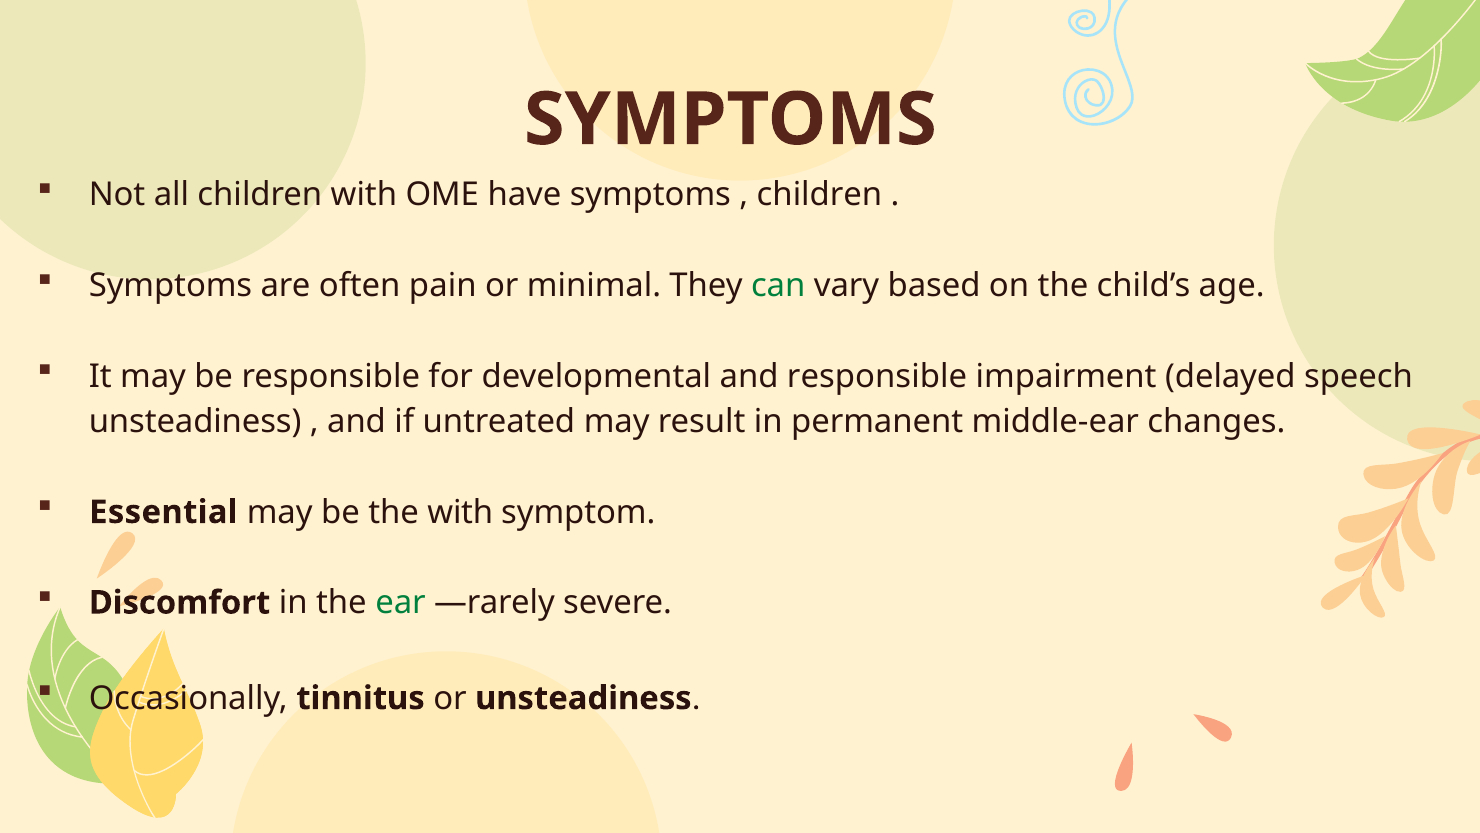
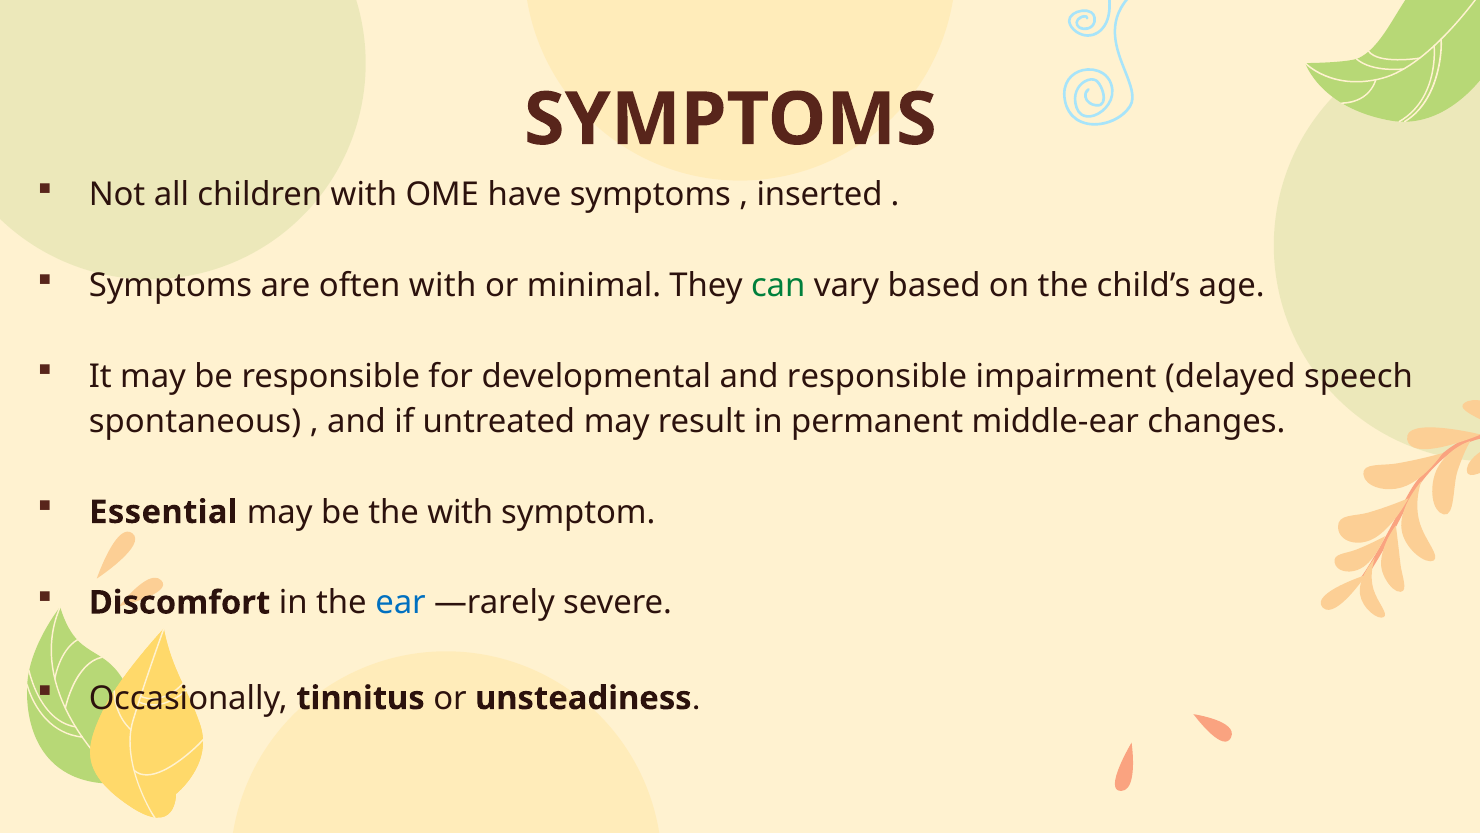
children at (820, 195): children -> inserted
often pain: pain -> with
unsteadiness at (195, 421): unsteadiness -> spontaneous
ear colour: green -> blue
